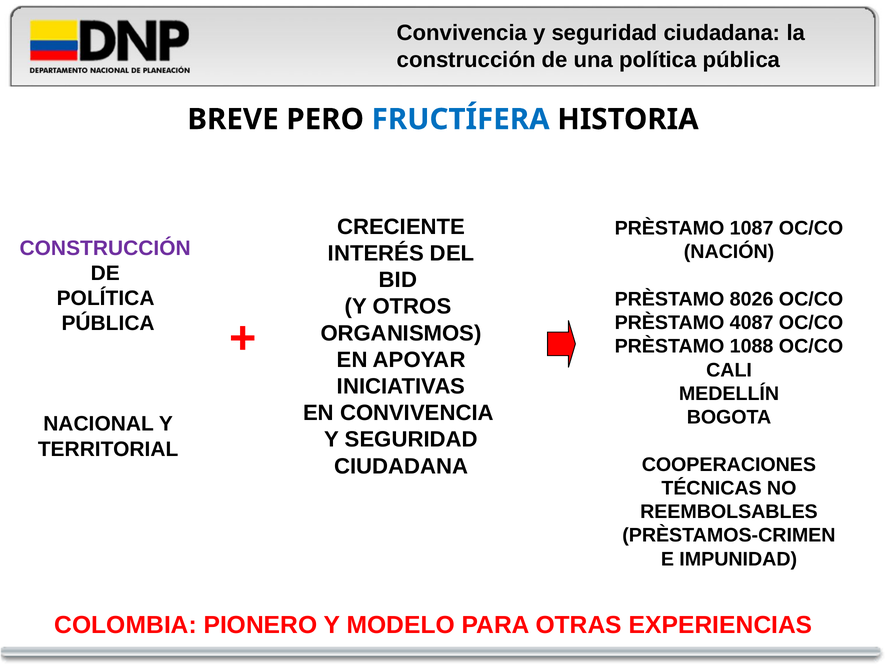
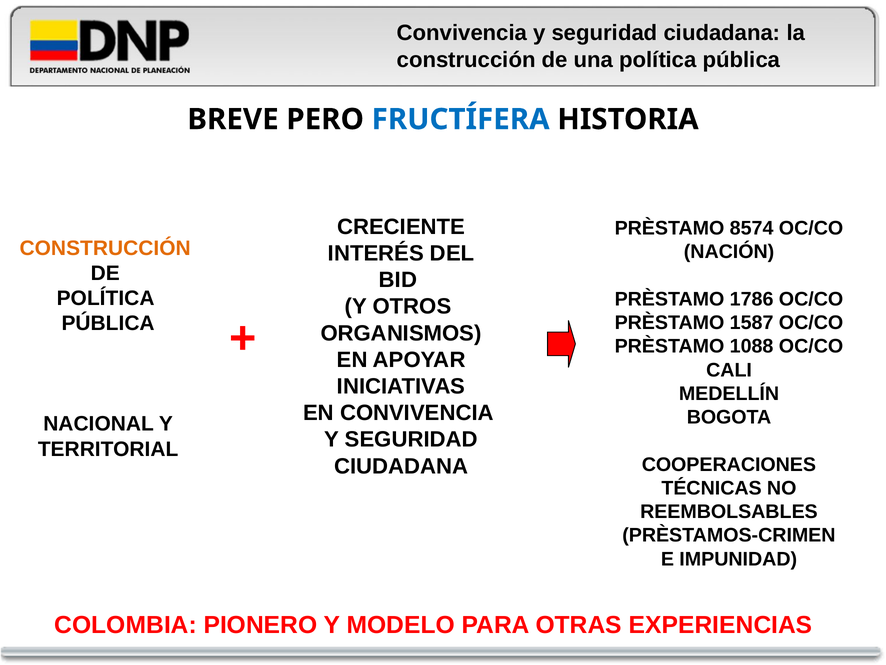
1087: 1087 -> 8574
CONSTRUCCIÓN at (105, 248) colour: purple -> orange
8026: 8026 -> 1786
4087: 4087 -> 1587
